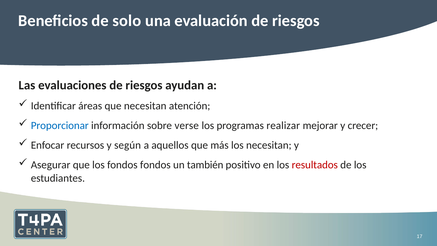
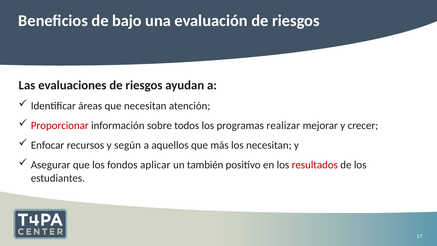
solo: solo -> bajo
Proporcionar colour: blue -> red
verse: verse -> todos
fondos fondos: fondos -> aplicar
